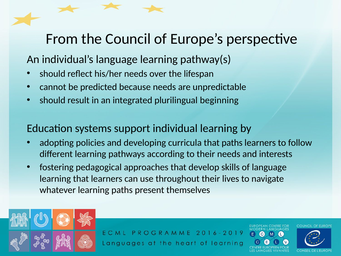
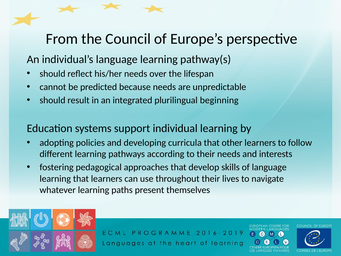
that paths: paths -> other
